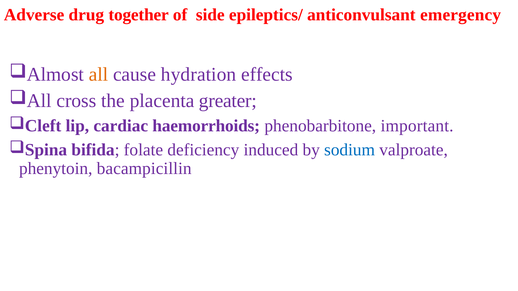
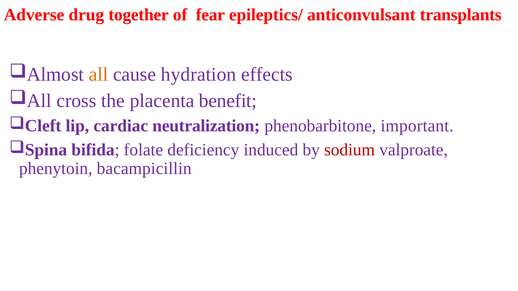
side: side -> fear
emergency: emergency -> transplants
greater: greater -> benefit
haemorrhoids: haemorrhoids -> neutralization
sodium colour: blue -> red
